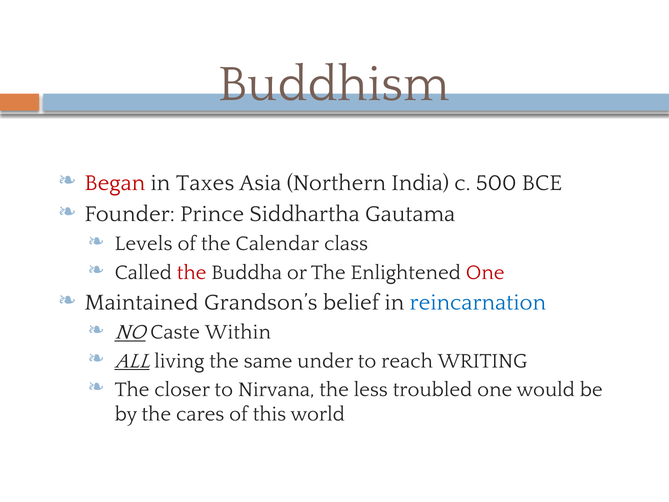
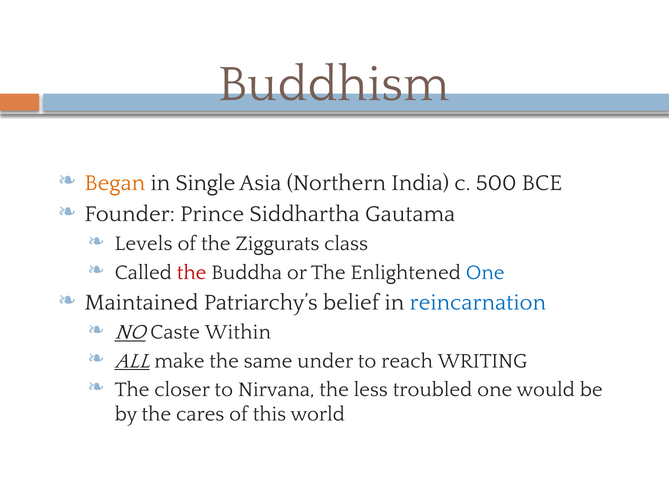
Began colour: red -> orange
Taxes: Taxes -> Single
Calendar: Calendar -> Ziggurats
One at (485, 272) colour: red -> blue
Grandson’s: Grandson’s -> Patriarchy’s
living: living -> make
